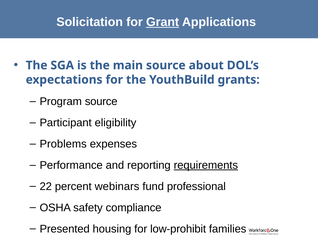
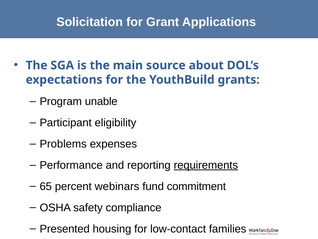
Grant underline: present -> none
Program source: source -> unable
22: 22 -> 65
professional: professional -> commitment
low-prohibit: low-prohibit -> low-contact
